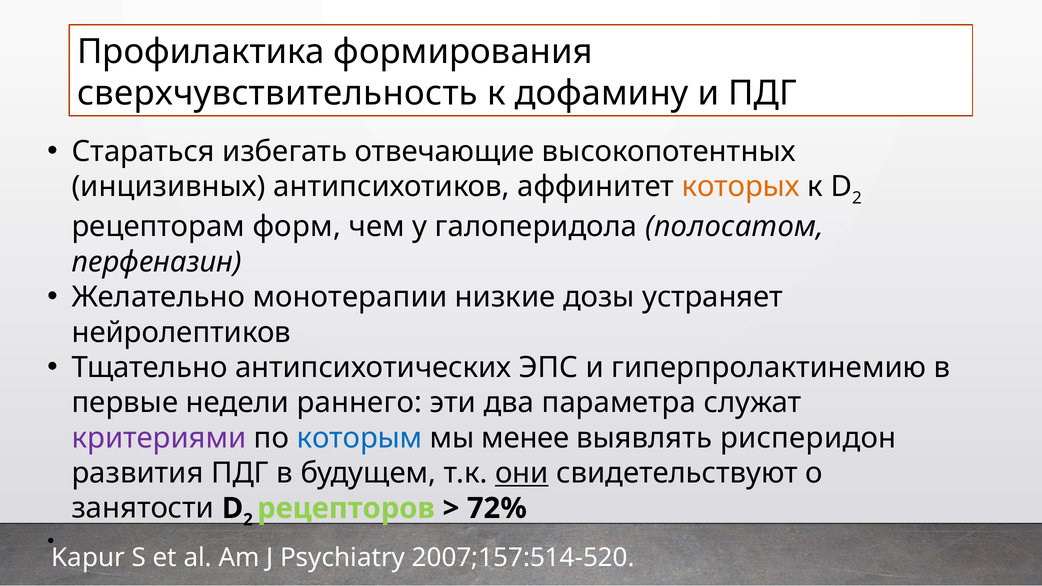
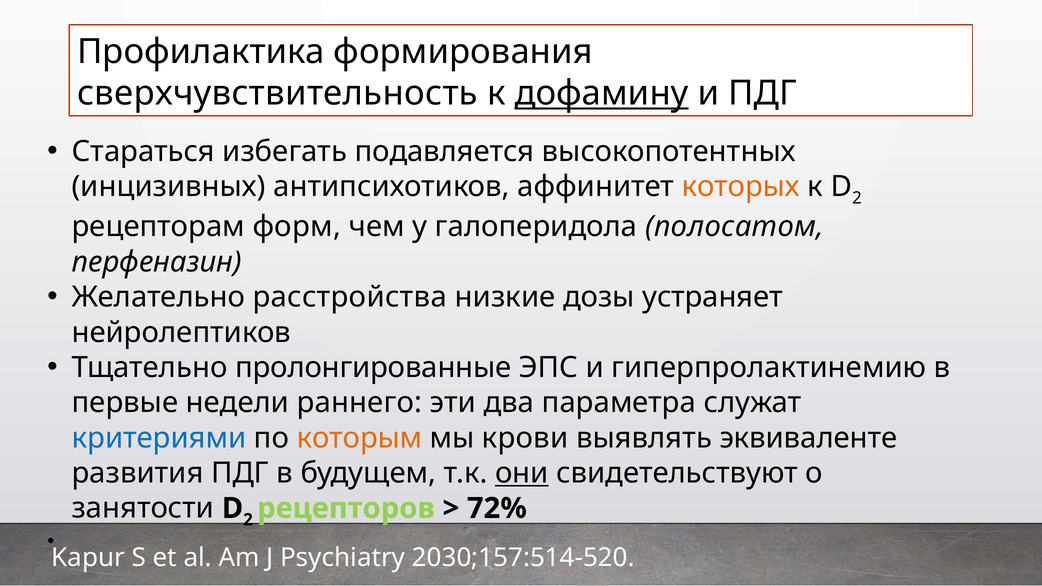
дофамину underline: none -> present
отвечающие: отвечающие -> подавляется
монотерапии: монотерапии -> расстройства
антипсихотических: антипсихотических -> пролонгированные
критериями colour: purple -> blue
которым colour: blue -> orange
менее: менее -> крови
рисперидон: рисперидон -> эквиваленте
2007;157:514-520: 2007;157:514-520 -> 2030;157:514-520
